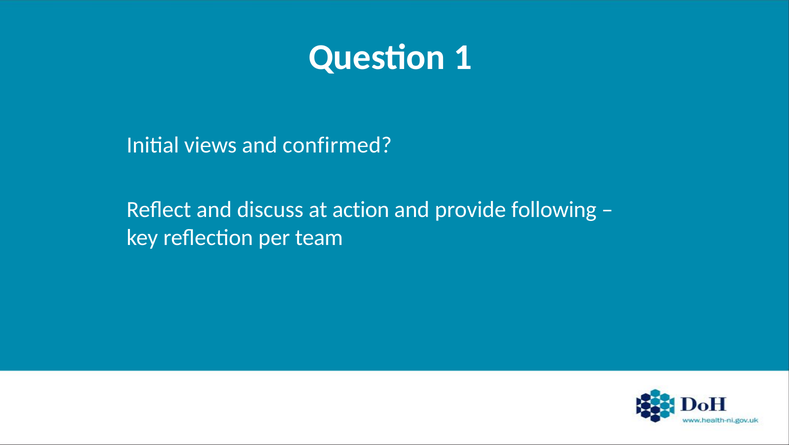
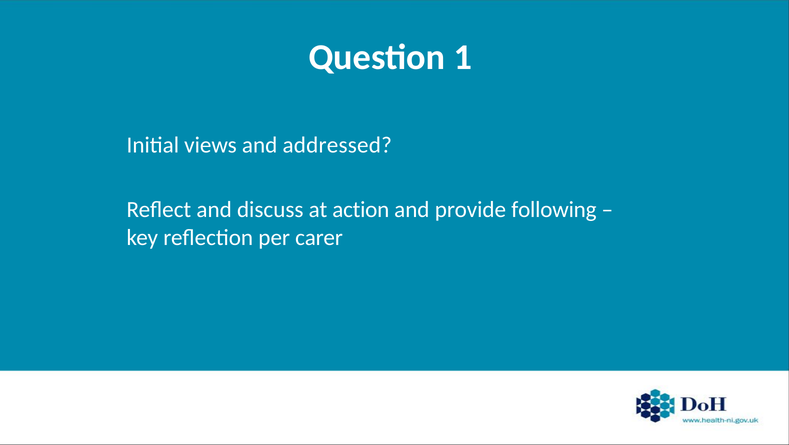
confirmed: confirmed -> addressed
team: team -> carer
